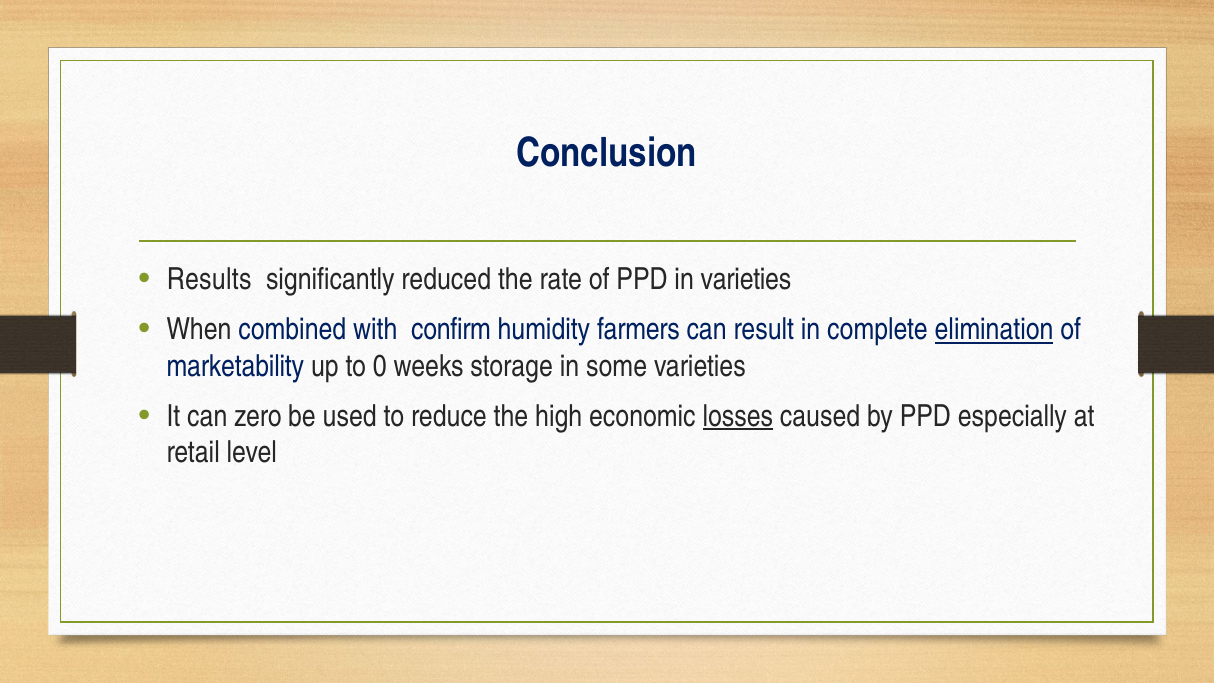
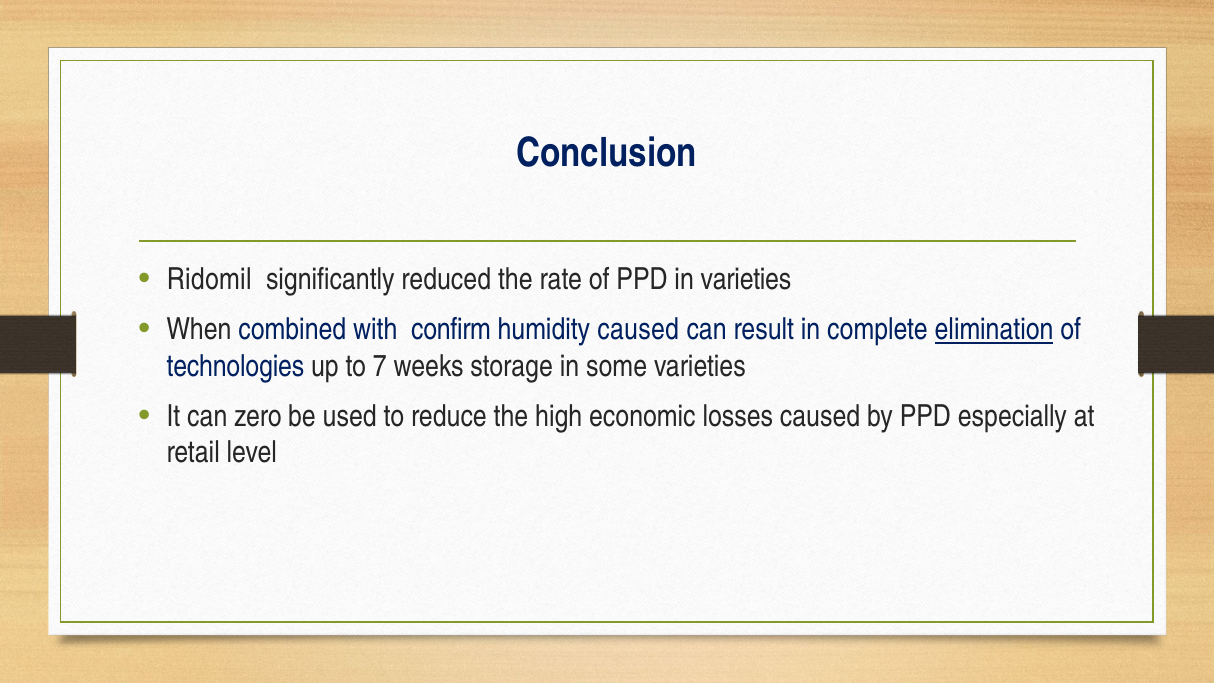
Results: Results -> Ridomil
humidity farmers: farmers -> caused
marketability: marketability -> technologies
0: 0 -> 7
losses underline: present -> none
